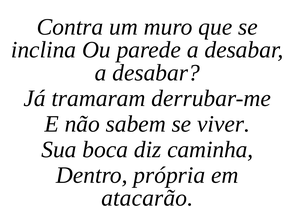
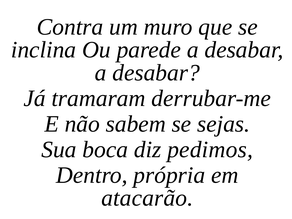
viver: viver -> sejas
caminha: caminha -> pedimos
